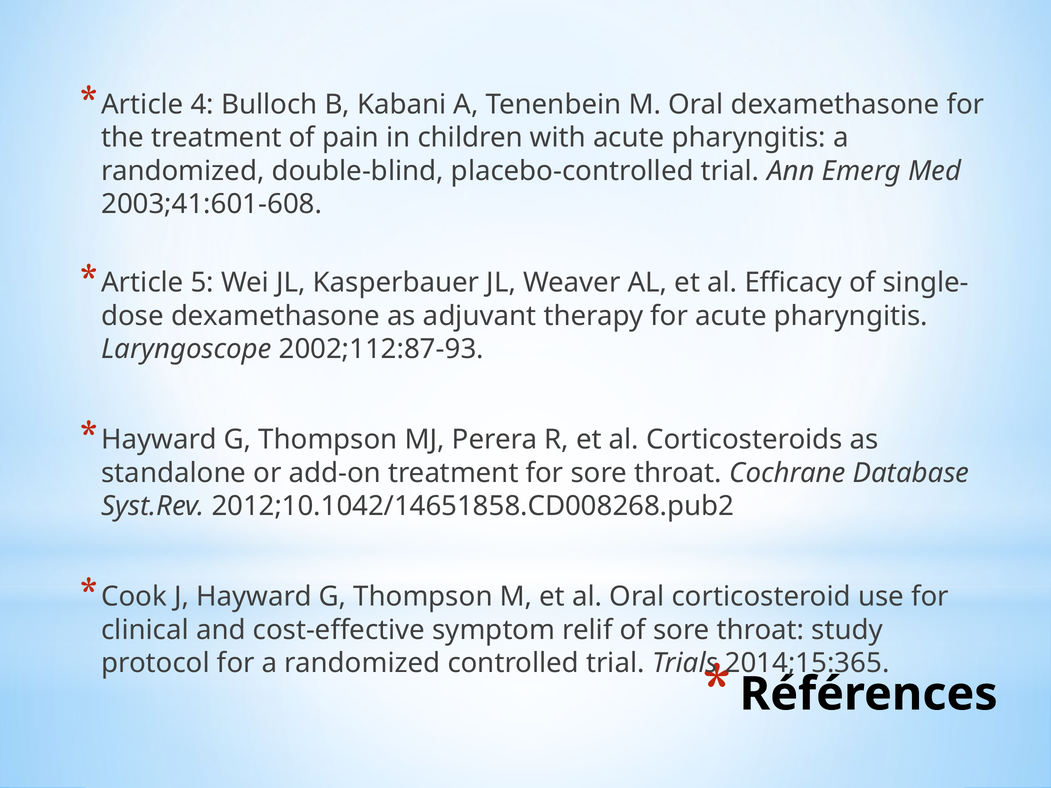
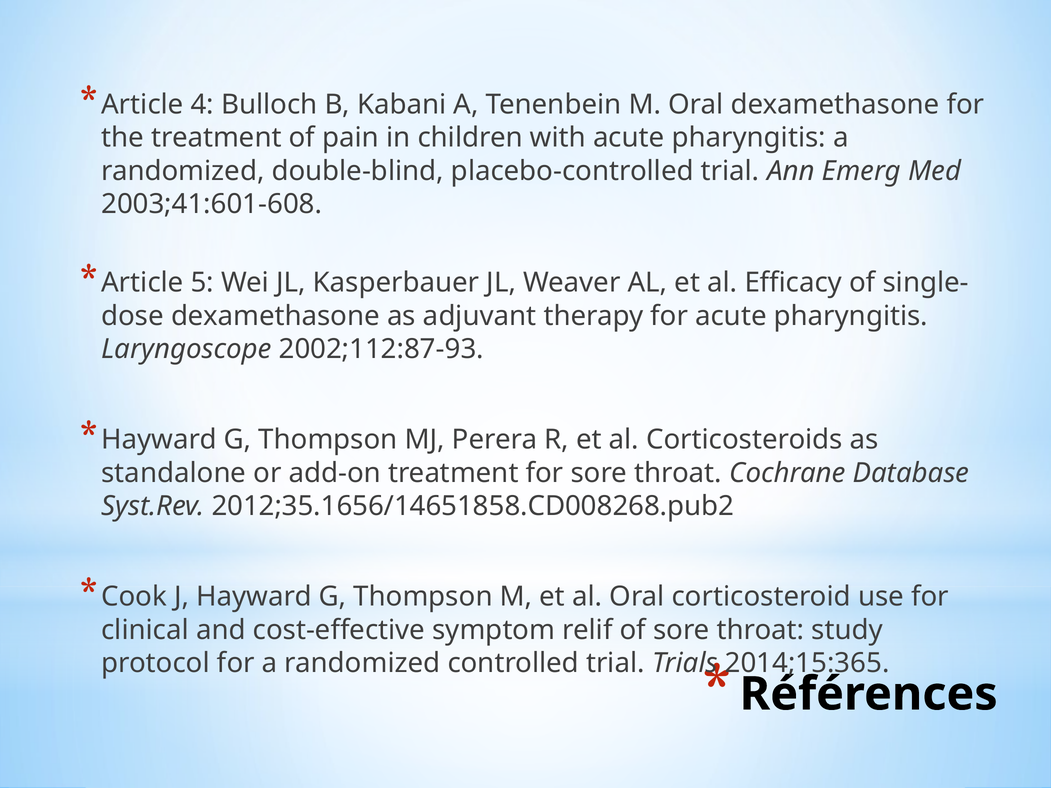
2012;10.1042/14651858.CD008268.pub2: 2012;10.1042/14651858.CD008268.pub2 -> 2012;35.1656/14651858.CD008268.pub2
